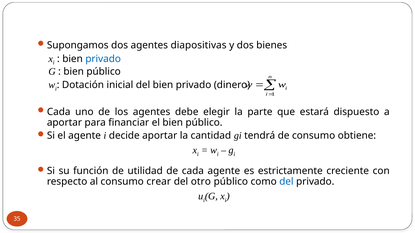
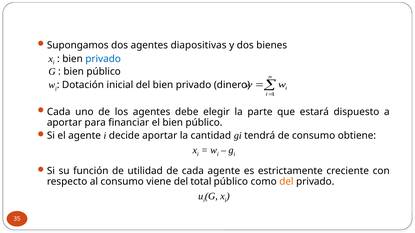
crear: crear -> viene
otro: otro -> total
del at (286, 182) colour: blue -> orange
